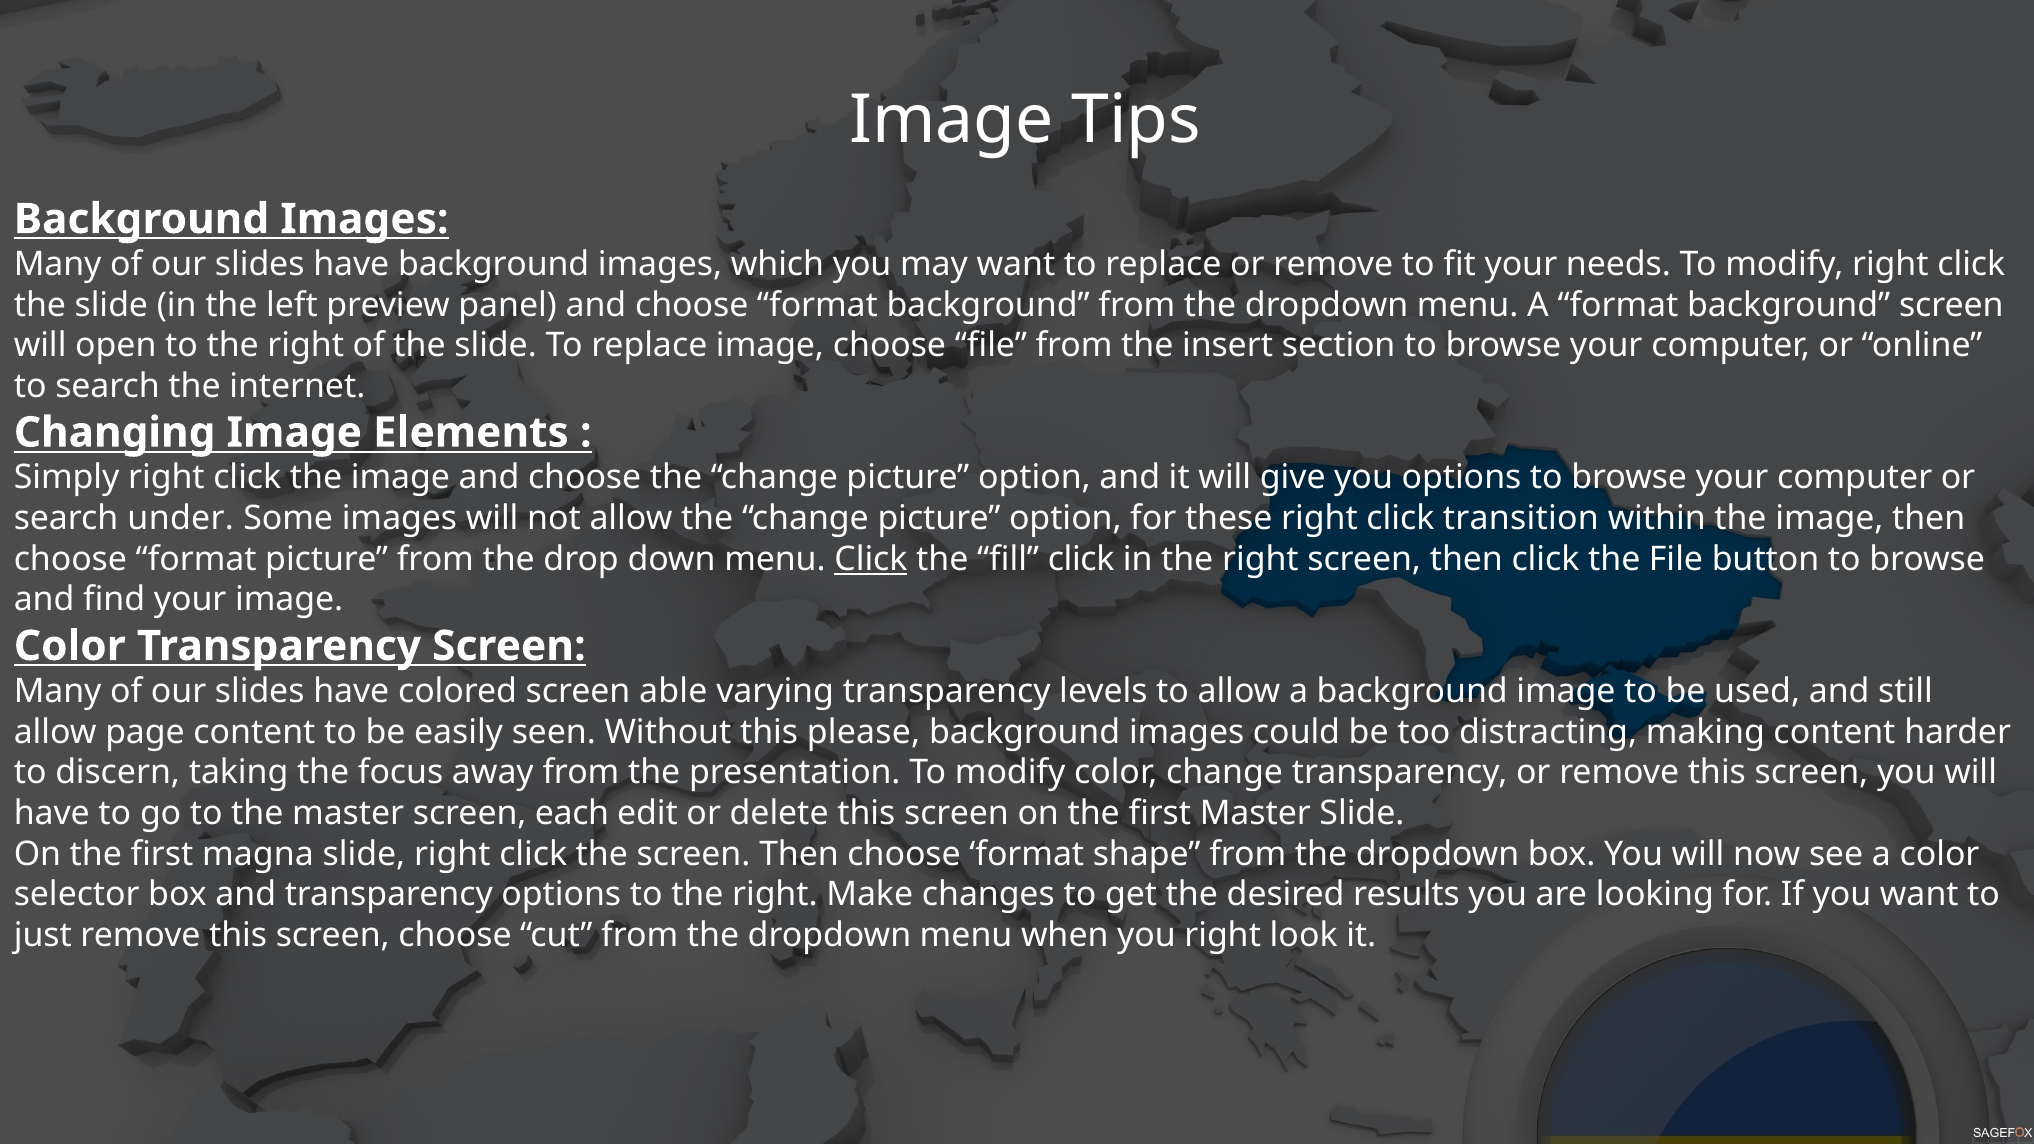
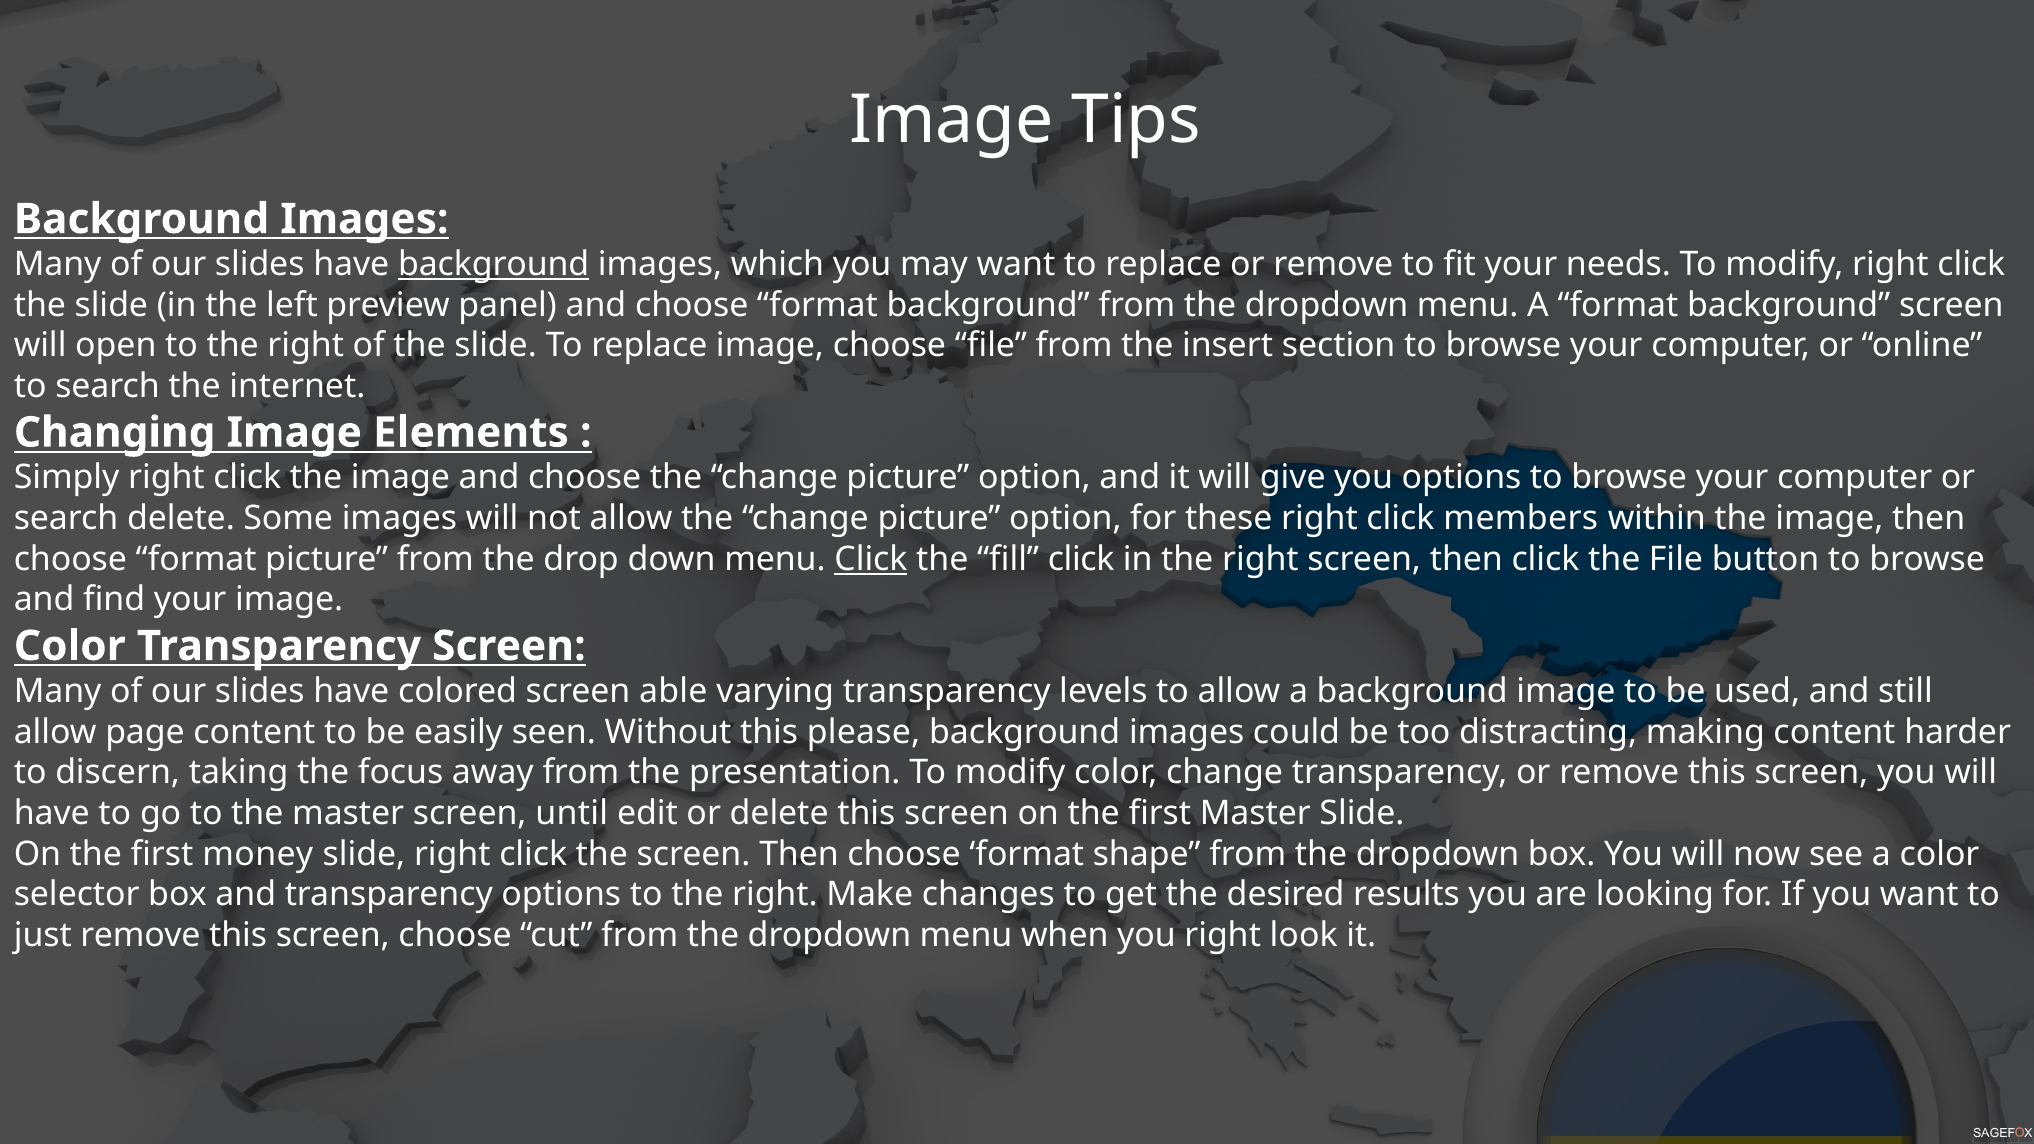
background at (494, 264) underline: none -> present
search under: under -> delete
transition: transition -> members
each: each -> until
magna: magna -> money
